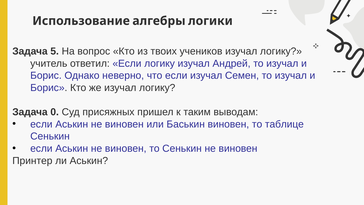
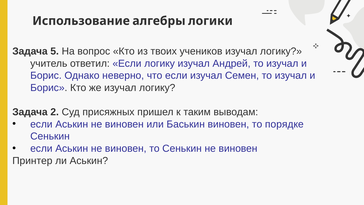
0: 0 -> 2
таблице: таблице -> порядке
